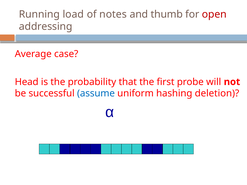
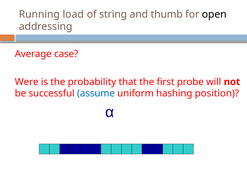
notes: notes -> string
open colour: red -> black
Head: Head -> Were
deletion: deletion -> position
